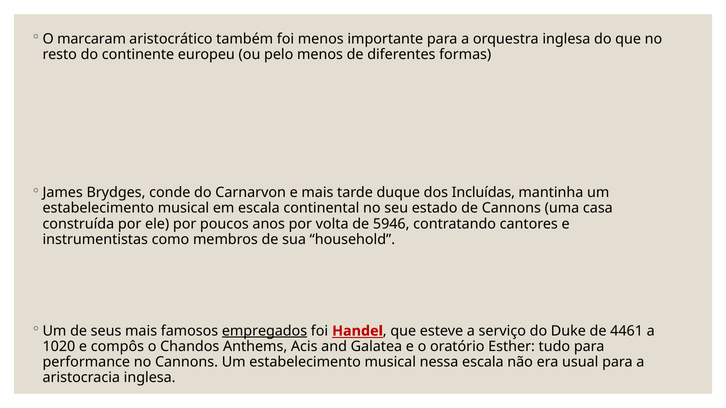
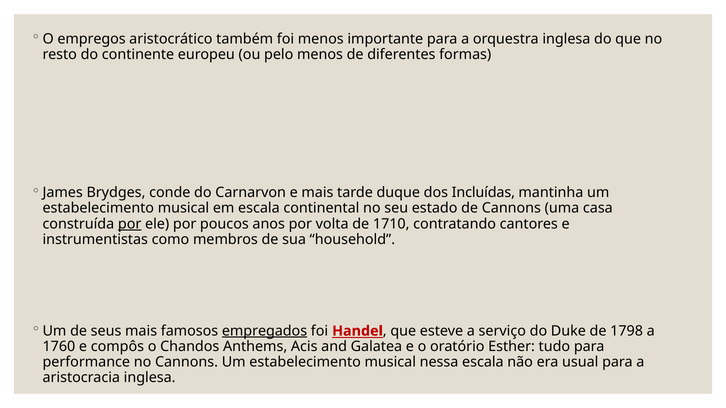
marcaram: marcaram -> empregos
por at (130, 224) underline: none -> present
5946: 5946 -> 1710
4461: 4461 -> 1798
1020: 1020 -> 1760
